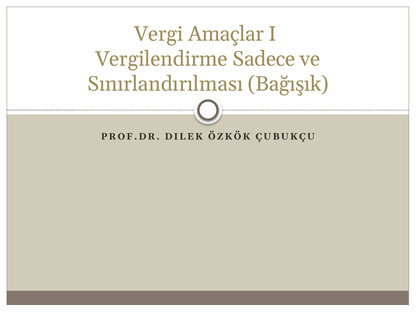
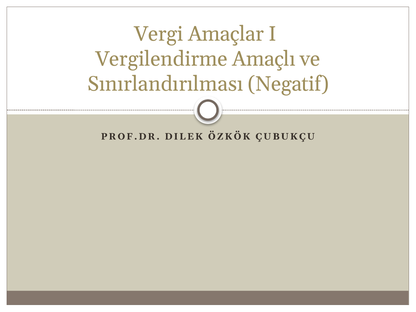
Sadece: Sadece -> Amaçlı
Bağışık: Bağışık -> Negatif
